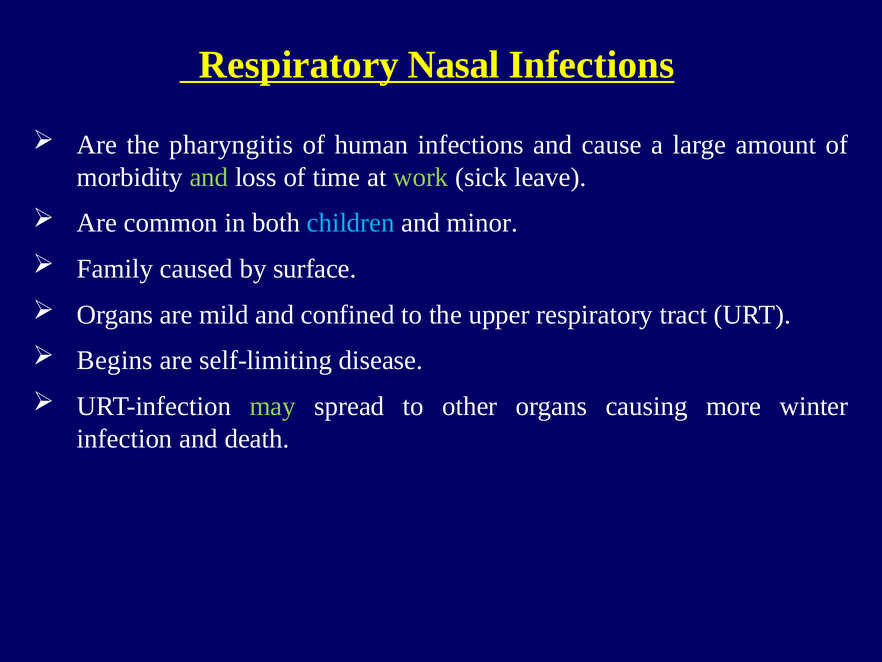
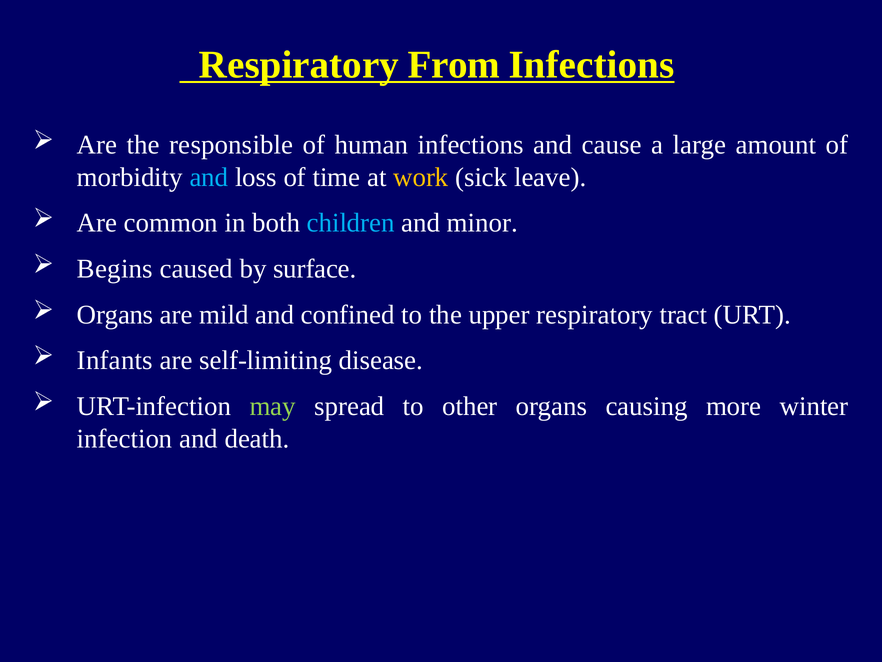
Nasal: Nasal -> From
pharyngitis: pharyngitis -> responsible
and at (209, 177) colour: light green -> light blue
work colour: light green -> yellow
Family: Family -> Begins
Begins: Begins -> Infants
